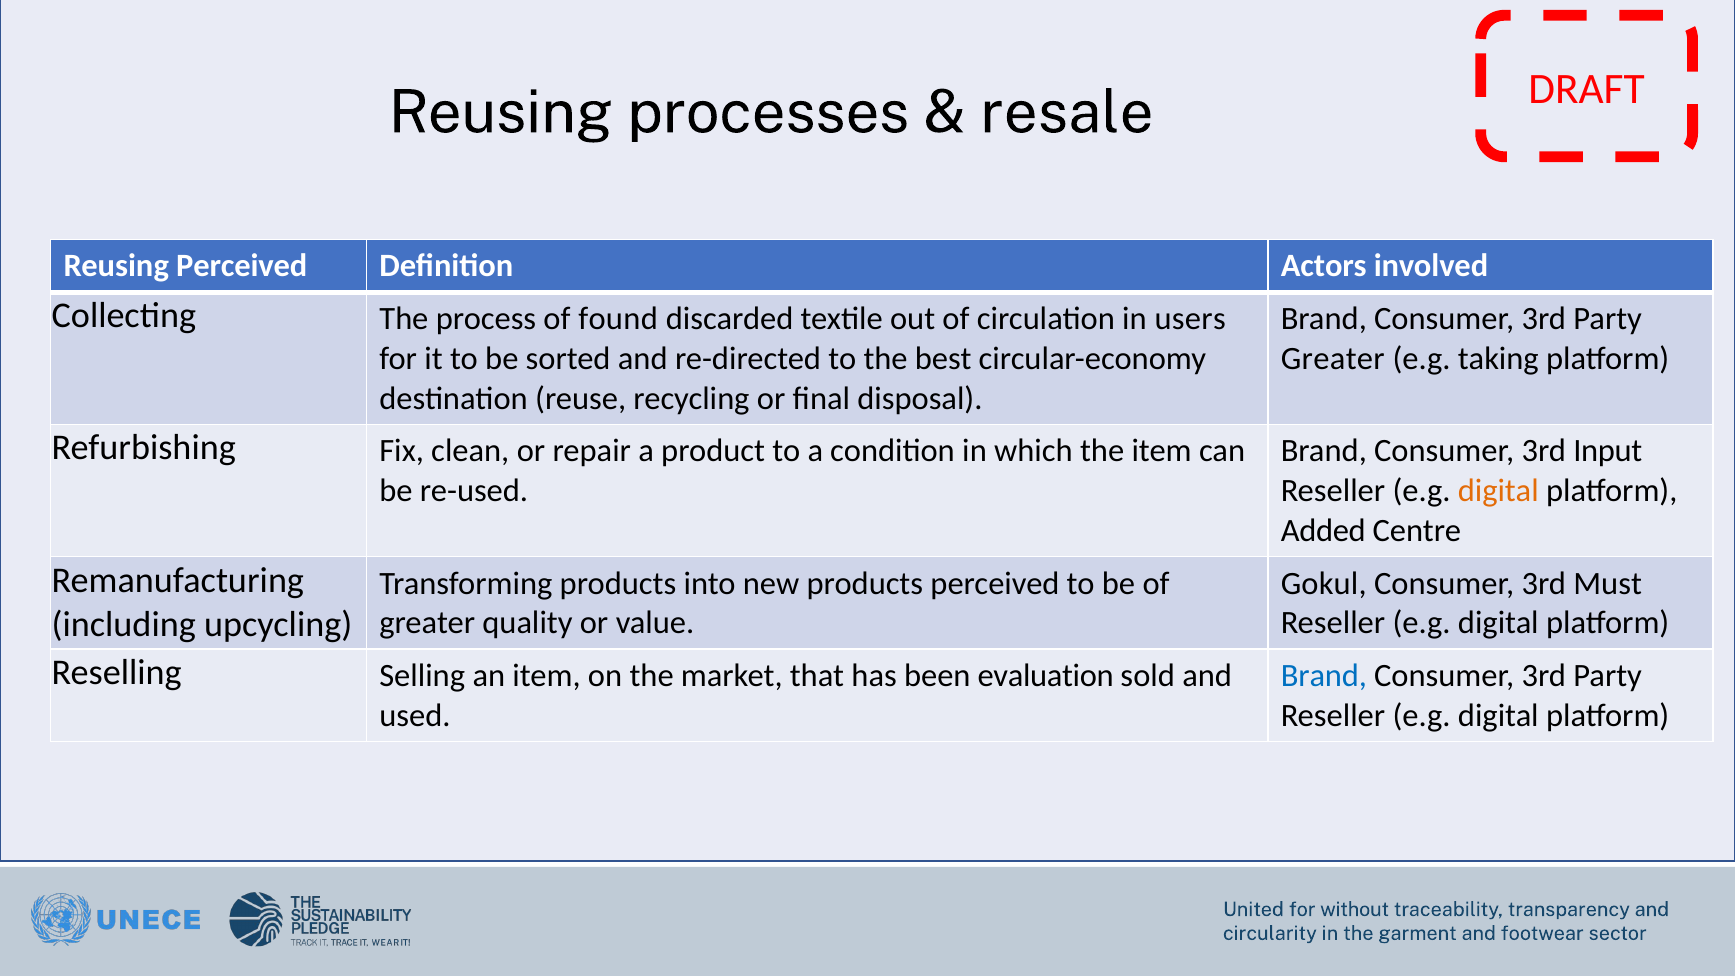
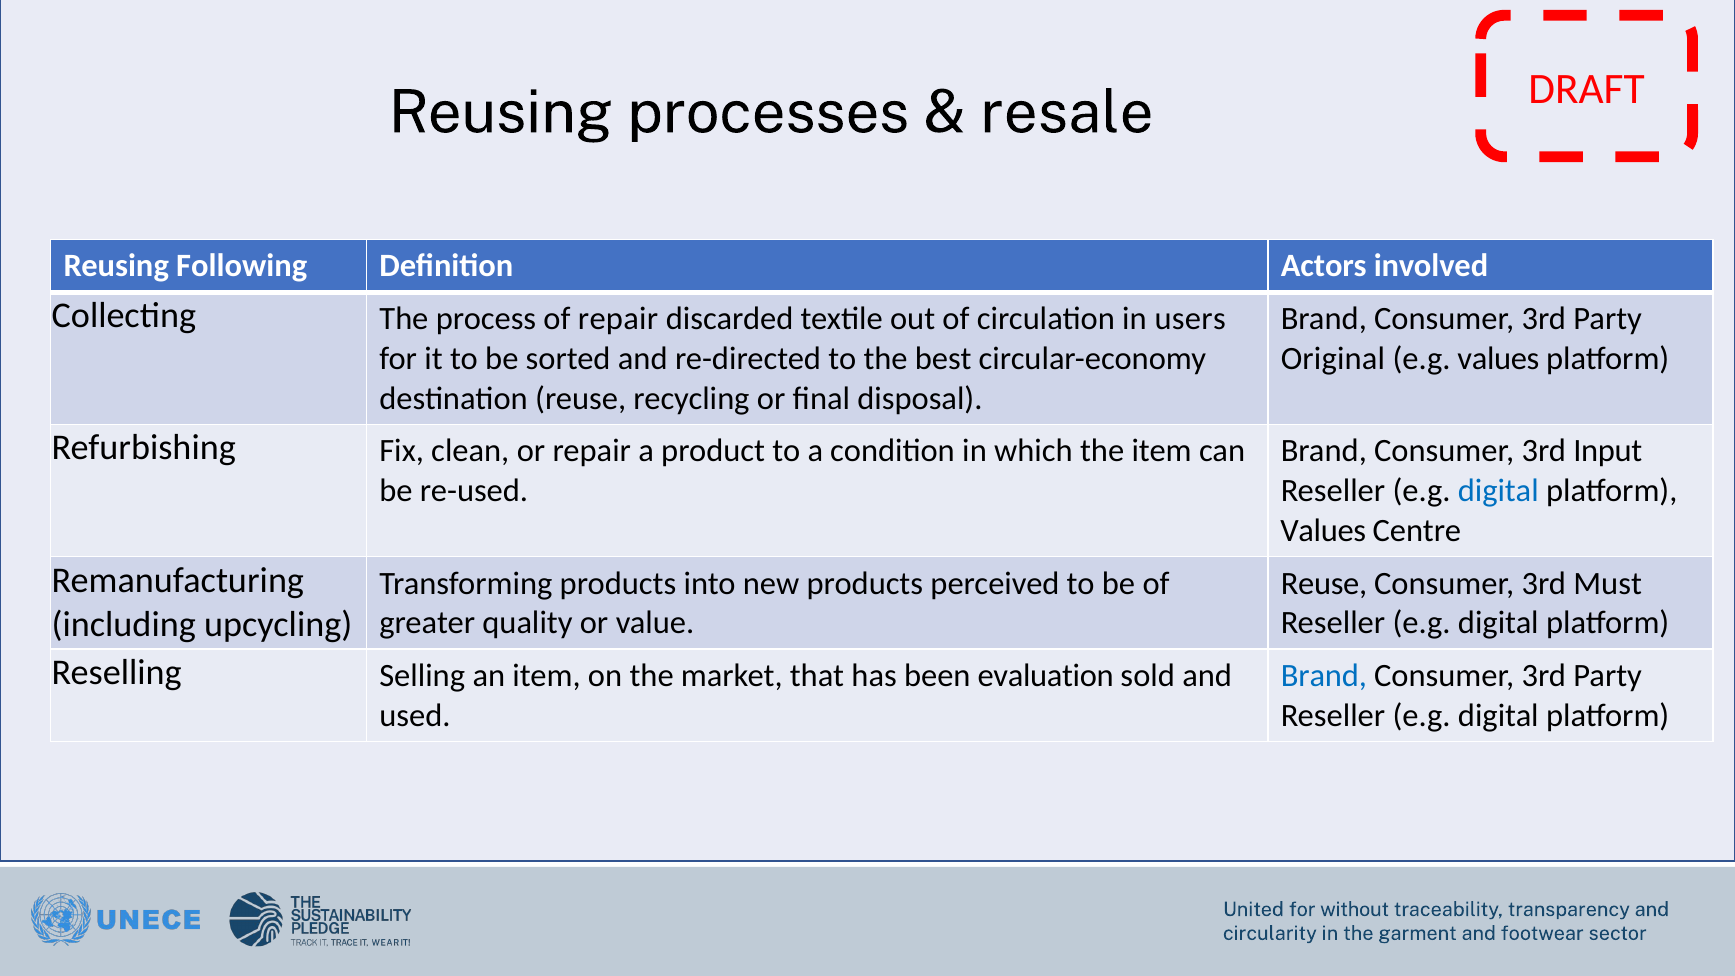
Reusing Perceived: Perceived -> Following
of found: found -> repair
Greater at (1333, 359): Greater -> Original
e.g taking: taking -> values
digital at (1498, 491) colour: orange -> blue
Added at (1323, 531): Added -> Values
Gokul at (1324, 583): Gokul -> Reuse
